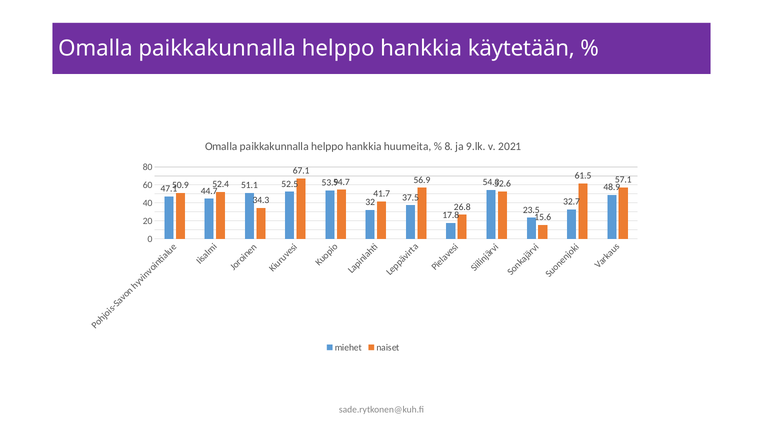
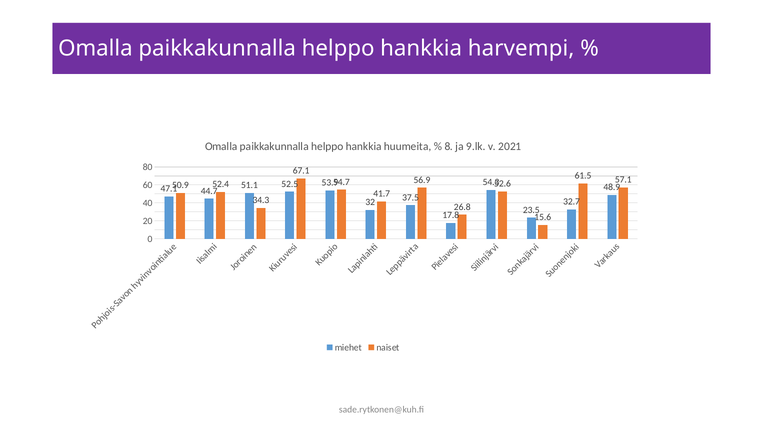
käytetään: käytetään -> harvempi
